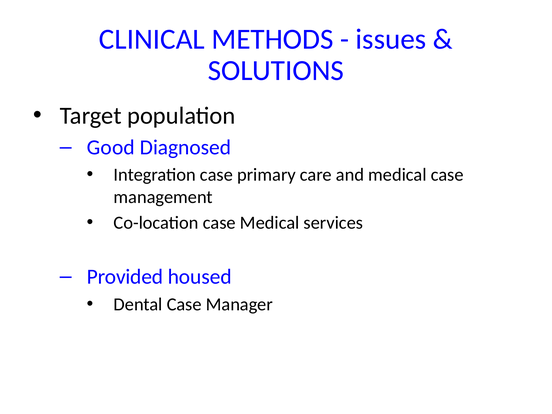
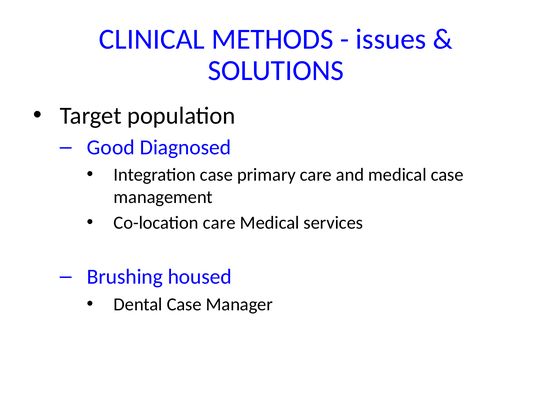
Co-location case: case -> care
Provided: Provided -> Brushing
